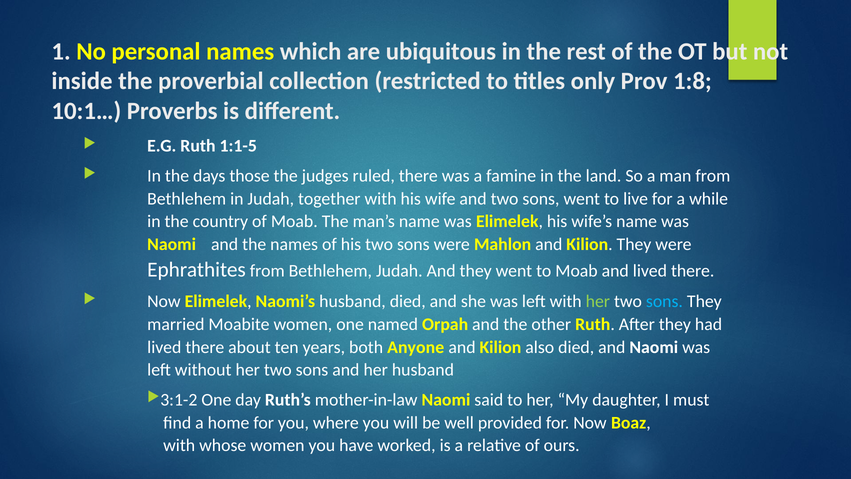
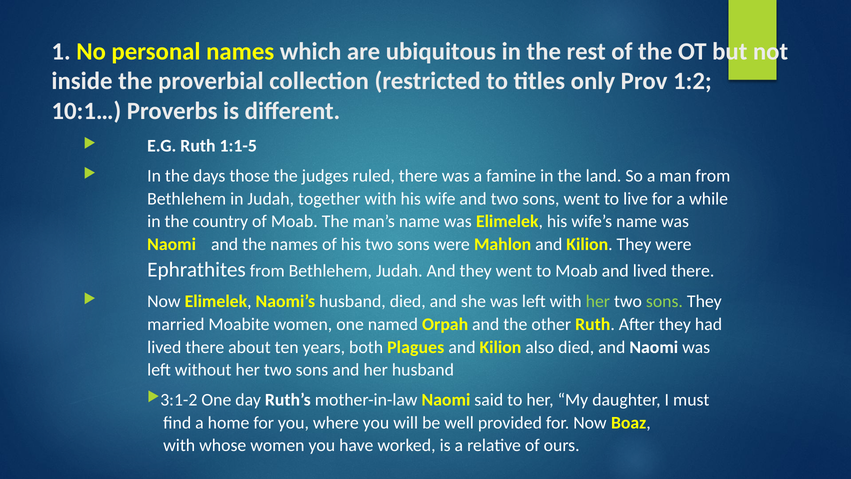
1:8: 1:8 -> 1:2
sons at (664, 301) colour: light blue -> light green
Anyone: Anyone -> Plagues
